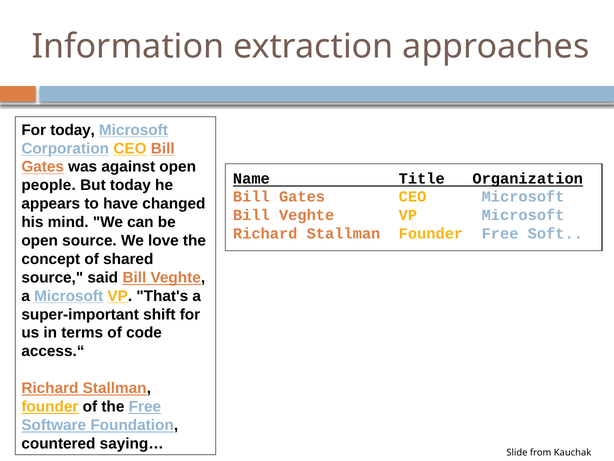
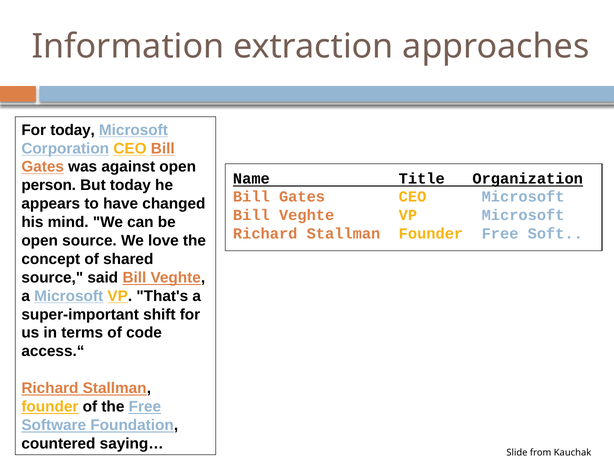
people: people -> person
